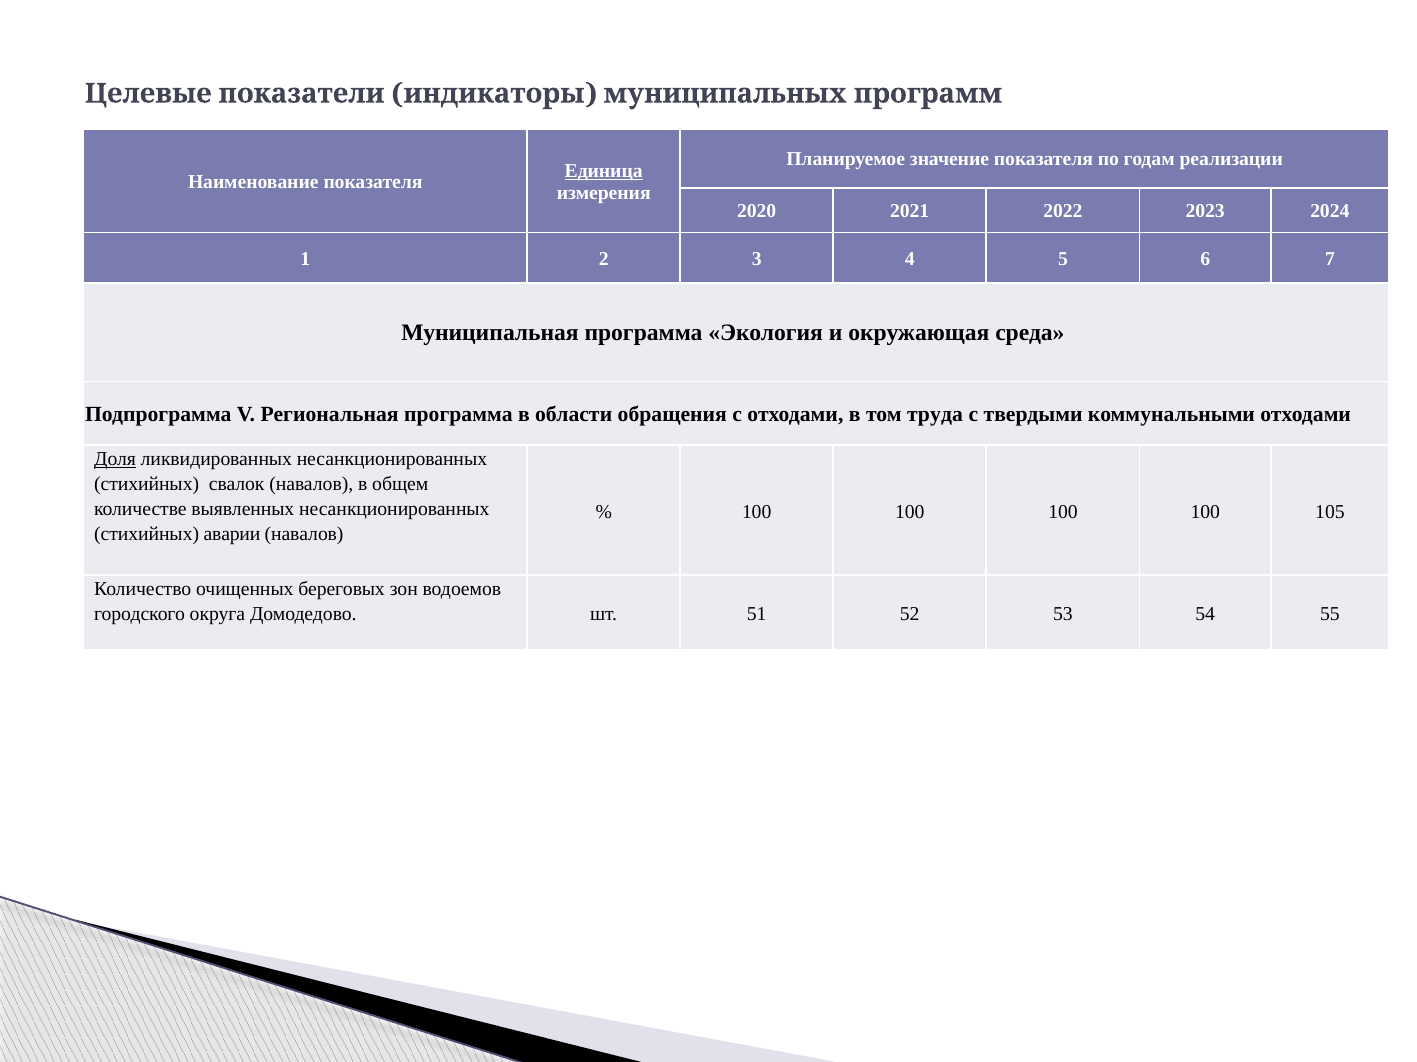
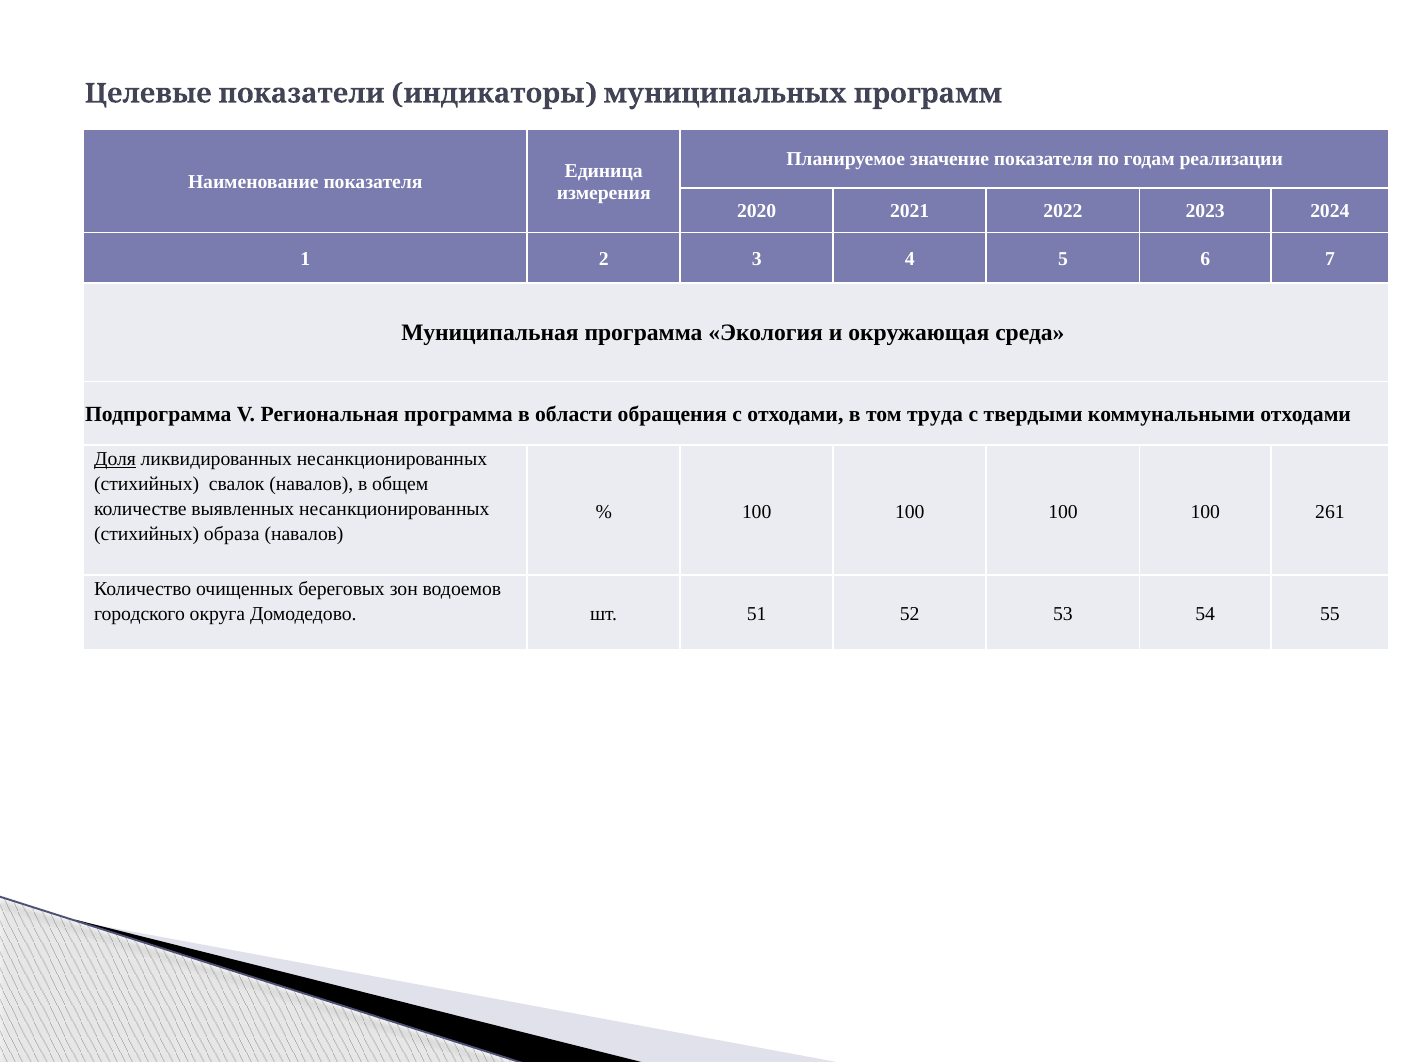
Единица underline: present -> none
105: 105 -> 261
аварии: аварии -> образа
